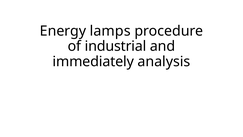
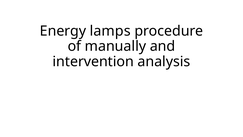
industrial: industrial -> manually
immediately: immediately -> intervention
